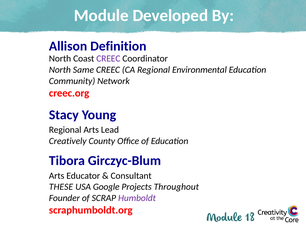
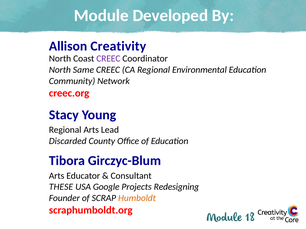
Definition: Definition -> Creativity
Creatively: Creatively -> Discarded
Throughout: Throughout -> Redesigning
Humboldt colour: purple -> orange
